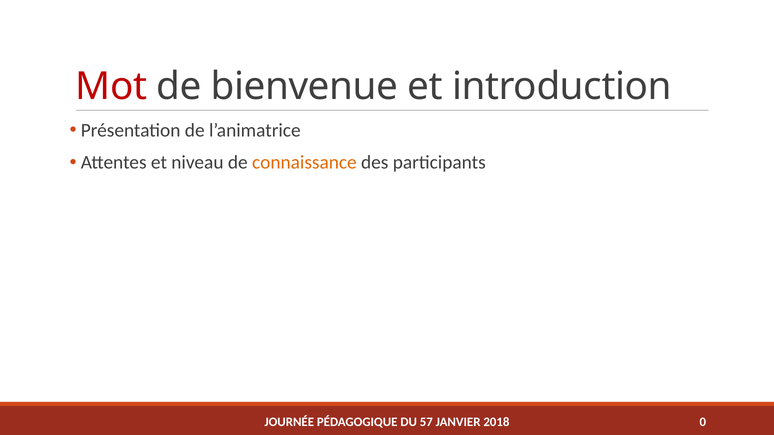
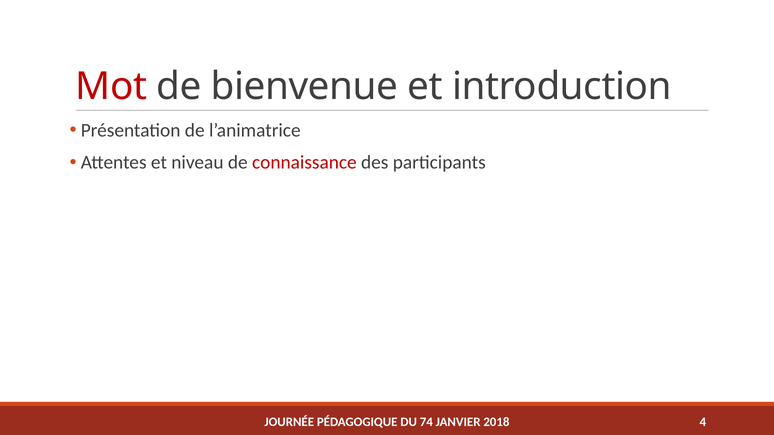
connaissance colour: orange -> red
57: 57 -> 74
0: 0 -> 4
